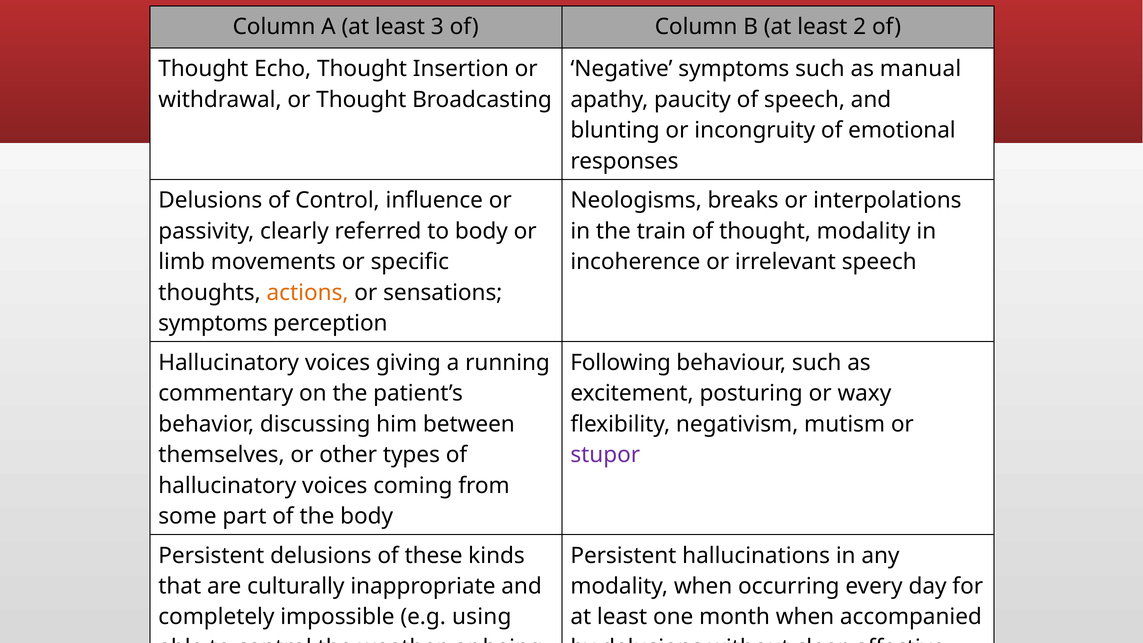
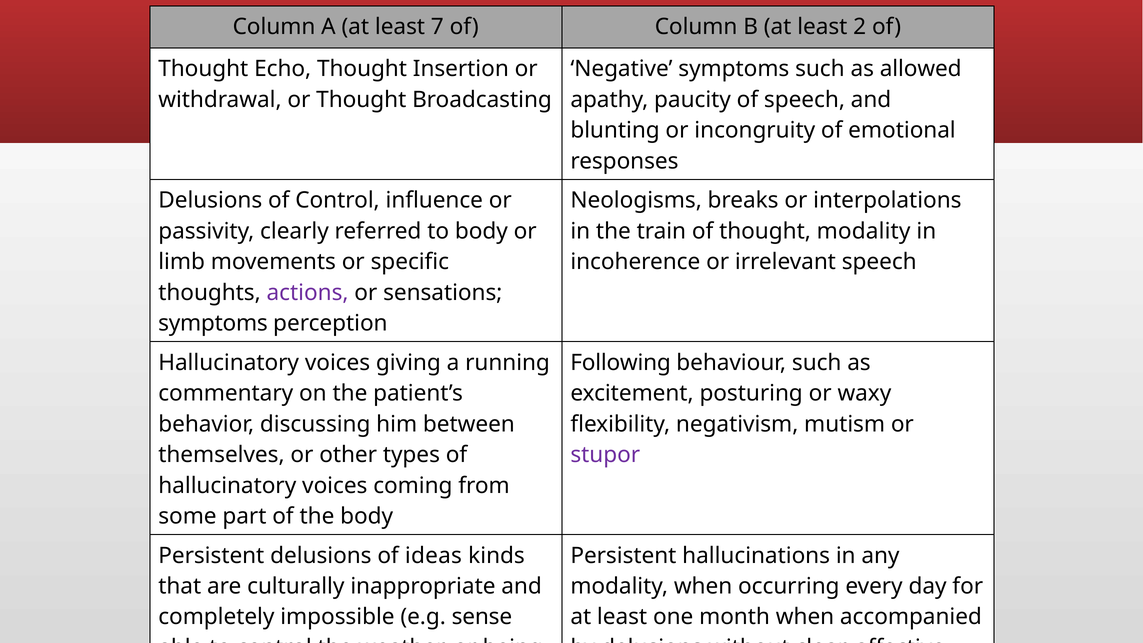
3: 3 -> 7
manual: manual -> allowed
actions colour: orange -> purple
of these: these -> ideas
using: using -> sense
